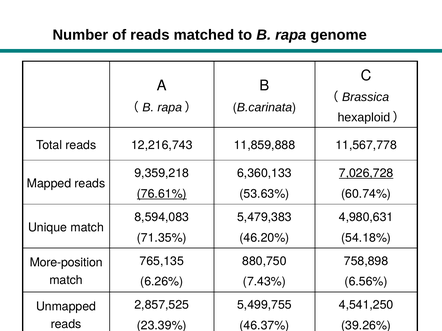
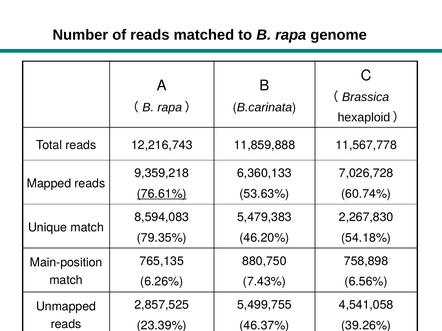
7,026,728 underline: present -> none
4,980,631: 4,980,631 -> 2,267,830
71.35%: 71.35% -> 79.35%
More-position: More-position -> Main-position
4,541,250: 4,541,250 -> 4,541,058
